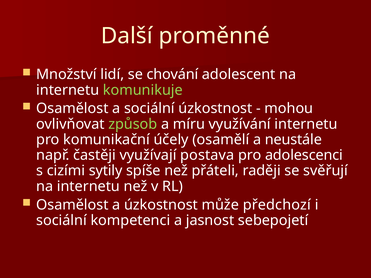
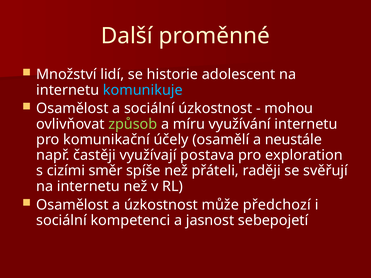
chování: chování -> historie
komunikuje colour: light green -> light blue
adolescenci: adolescenci -> exploration
sytily: sytily -> směr
